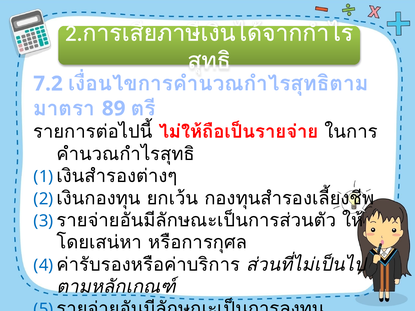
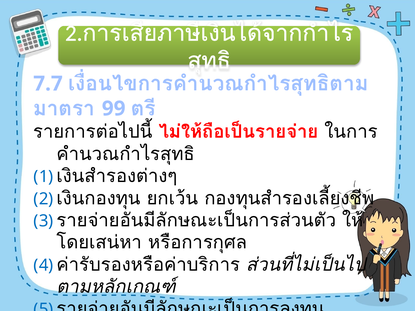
7.2: 7.2 -> 7.7
89: 89 -> 99
